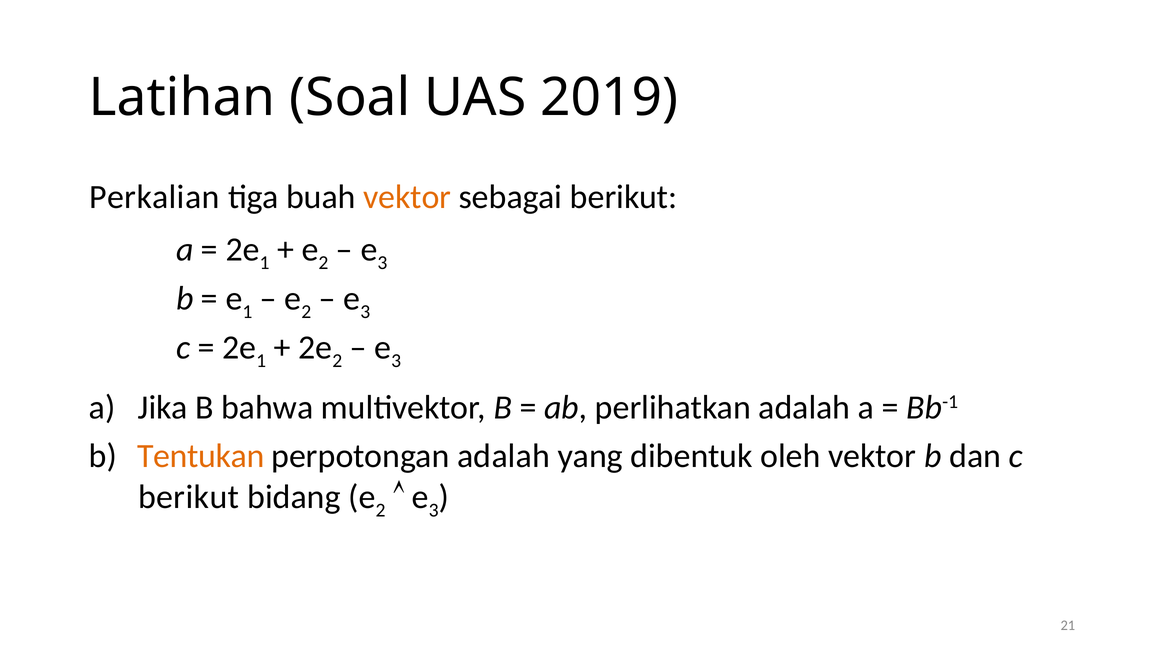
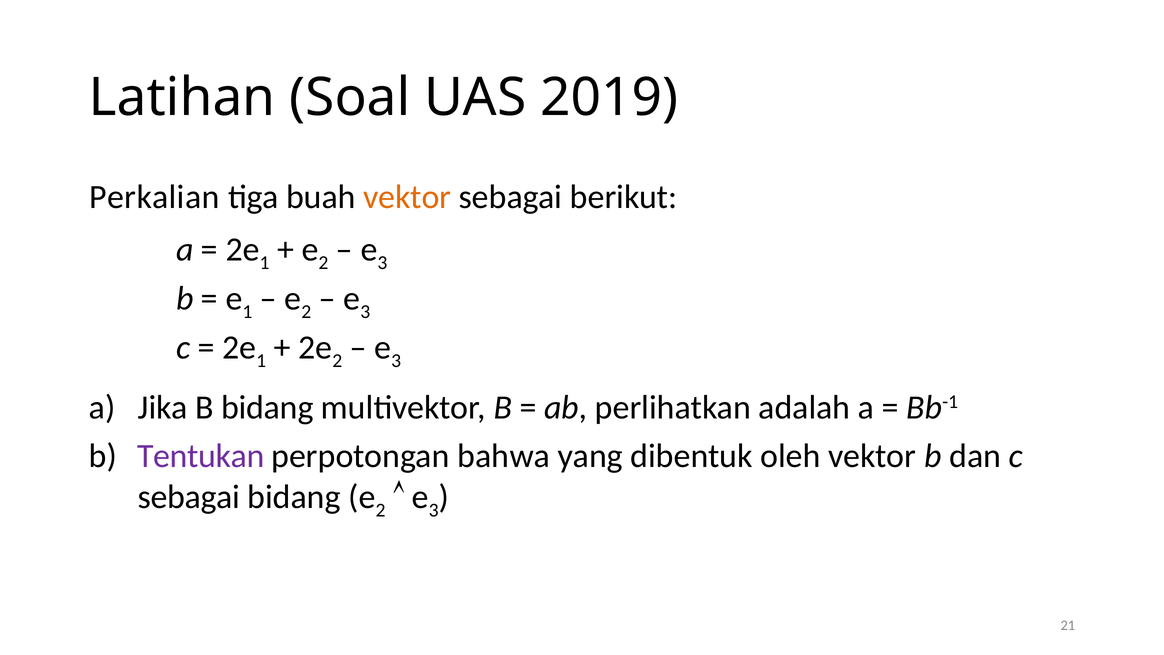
B bahwa: bahwa -> bidang
Tentukan colour: orange -> purple
perpotongan adalah: adalah -> bahwa
berikut at (189, 497): berikut -> sebagai
